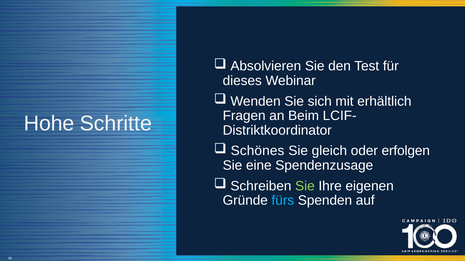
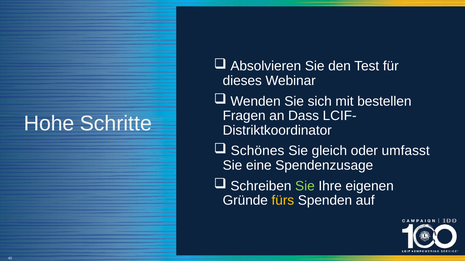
erhältlich: erhältlich -> bestellen
Beim: Beim -> Dass
erfolgen: erfolgen -> umfasst
fürs colour: light blue -> yellow
